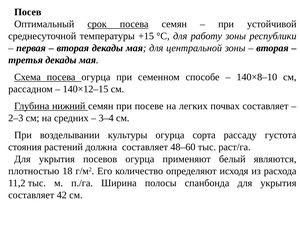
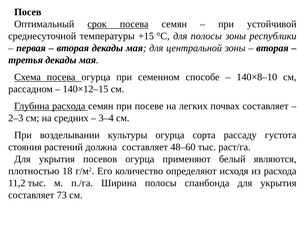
для работу: работу -> полосы
Глубина нижний: нижний -> расхода
42: 42 -> 73
